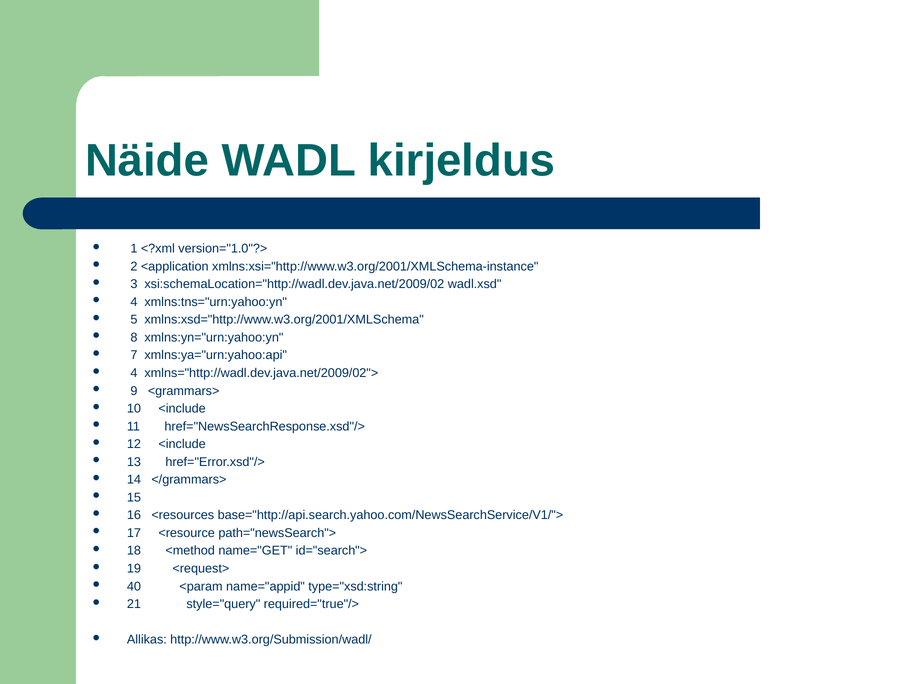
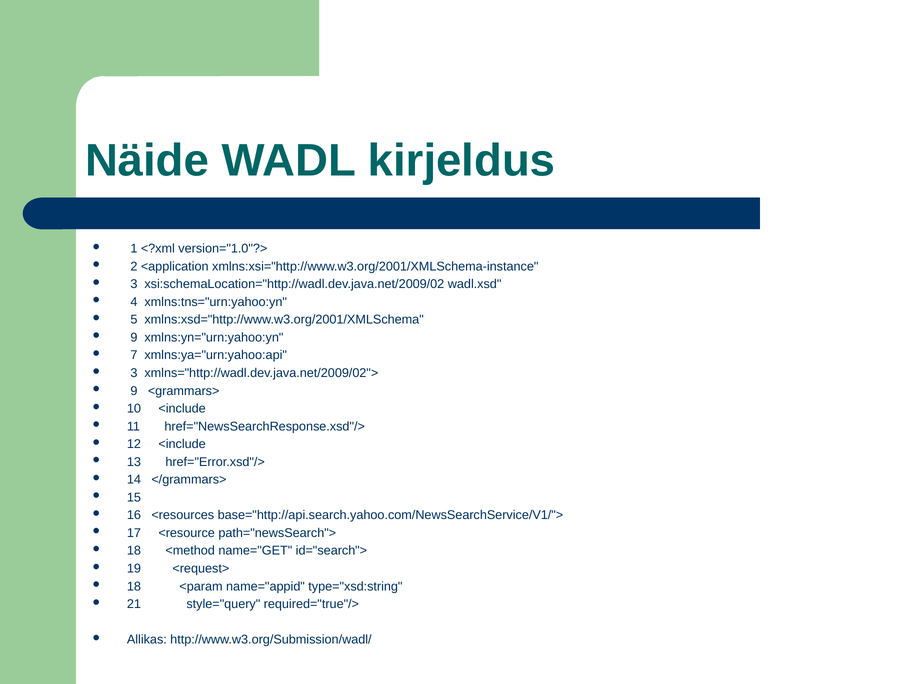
8 at (134, 338): 8 -> 9
4 at (134, 373): 4 -> 3
40 at (134, 586): 40 -> 18
